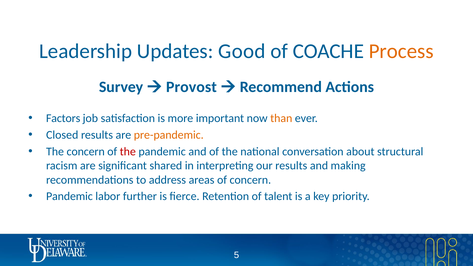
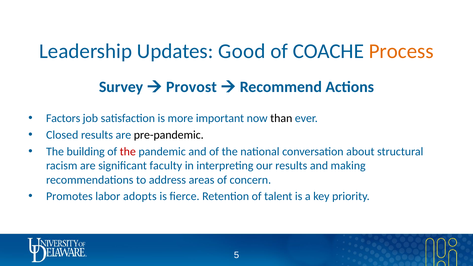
than colour: orange -> black
pre-pandemic colour: orange -> black
The concern: concern -> building
shared: shared -> faculty
Pandemic at (69, 196): Pandemic -> Promotes
further: further -> adopts
